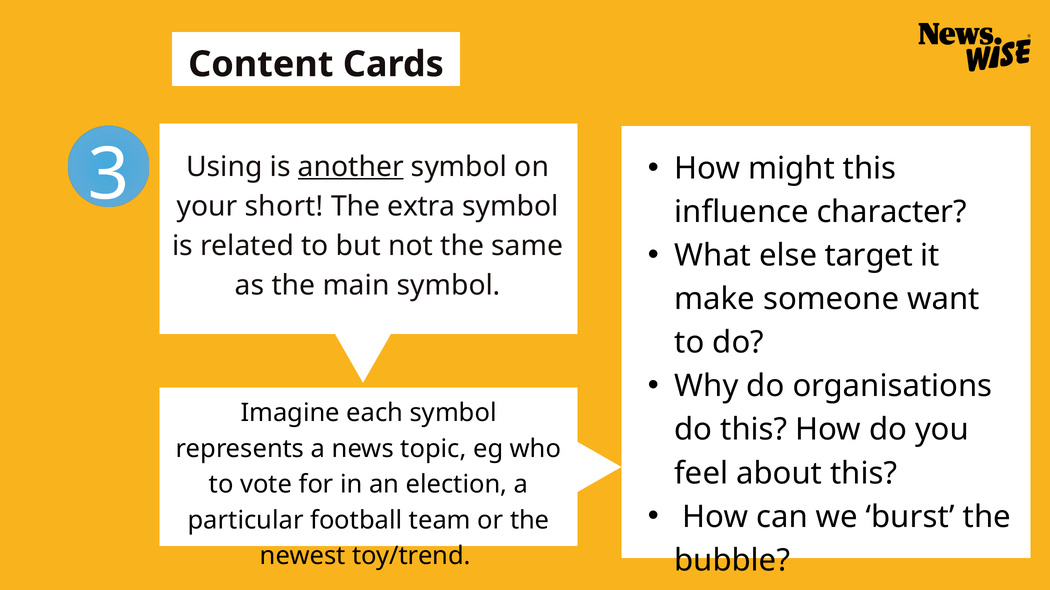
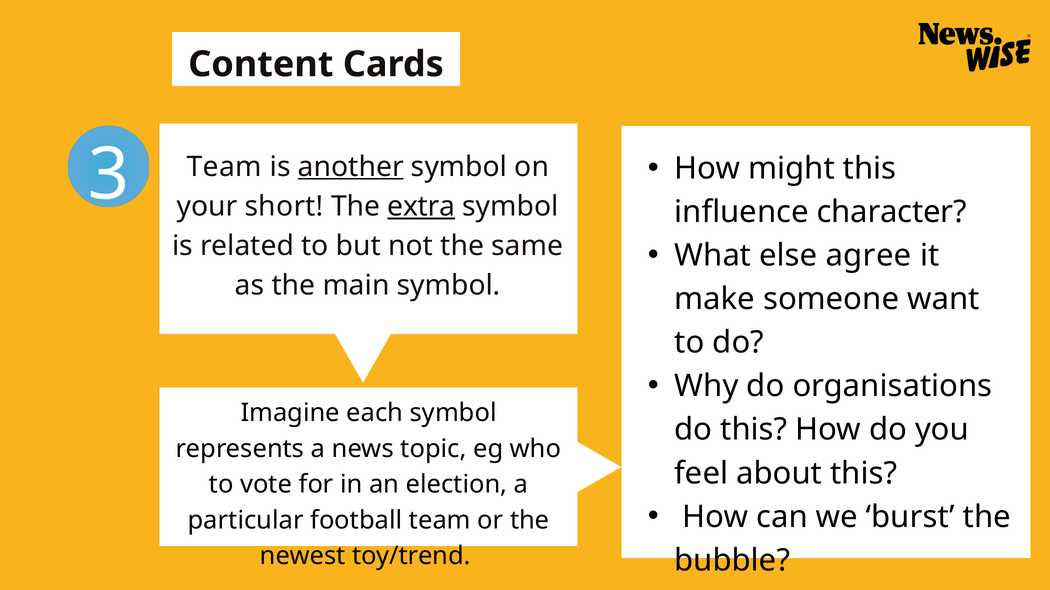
Using at (224, 167): Using -> Team
extra underline: none -> present
target: target -> agree
